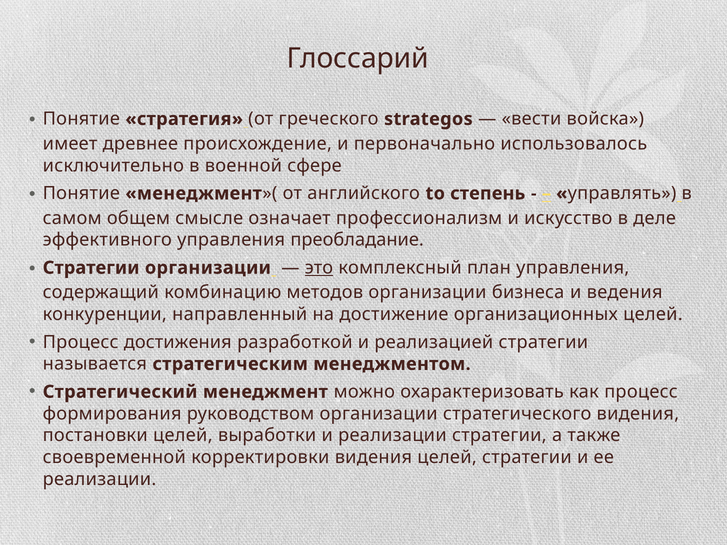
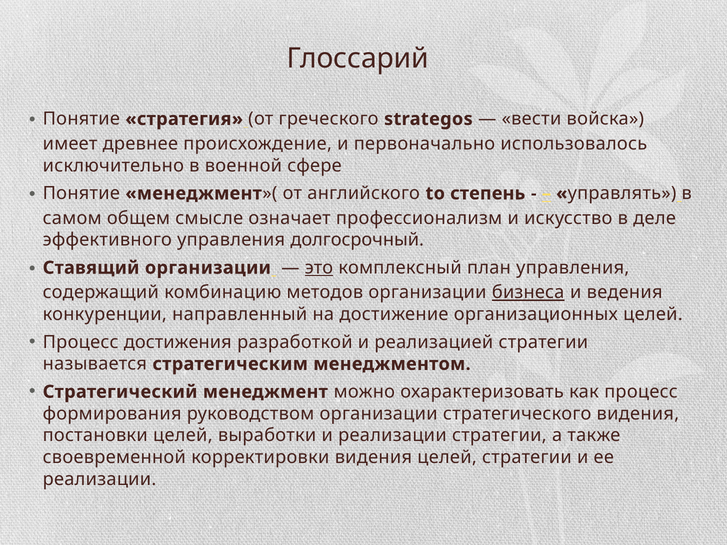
преобладание: преобладание -> долгосрочный
Стратегии at (91, 268): Стратегии -> Ставящий
бизнеса underline: none -> present
